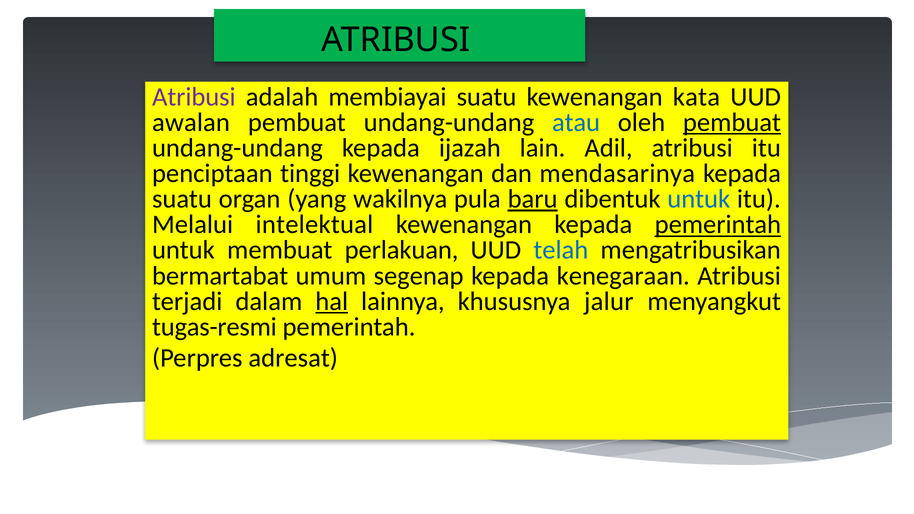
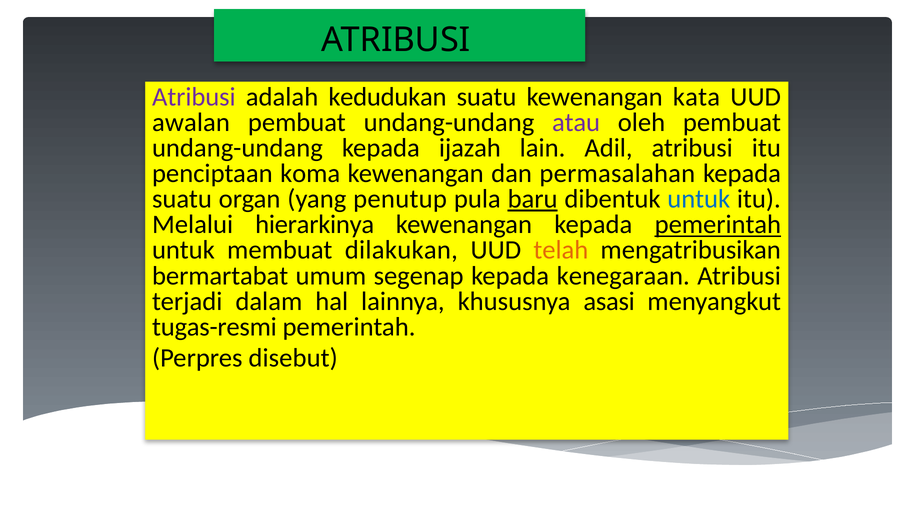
membiayai: membiayai -> kedudukan
atau colour: blue -> purple
pembuat at (732, 122) underline: present -> none
tinggi: tinggi -> koma
mendasarinya: mendasarinya -> permasalahan
wakilnya: wakilnya -> penutup
intelektual: intelektual -> hierarkinya
perlakuan: perlakuan -> dilakukan
telah colour: blue -> orange
hal underline: present -> none
jalur: jalur -> asasi
adresat: adresat -> disebut
